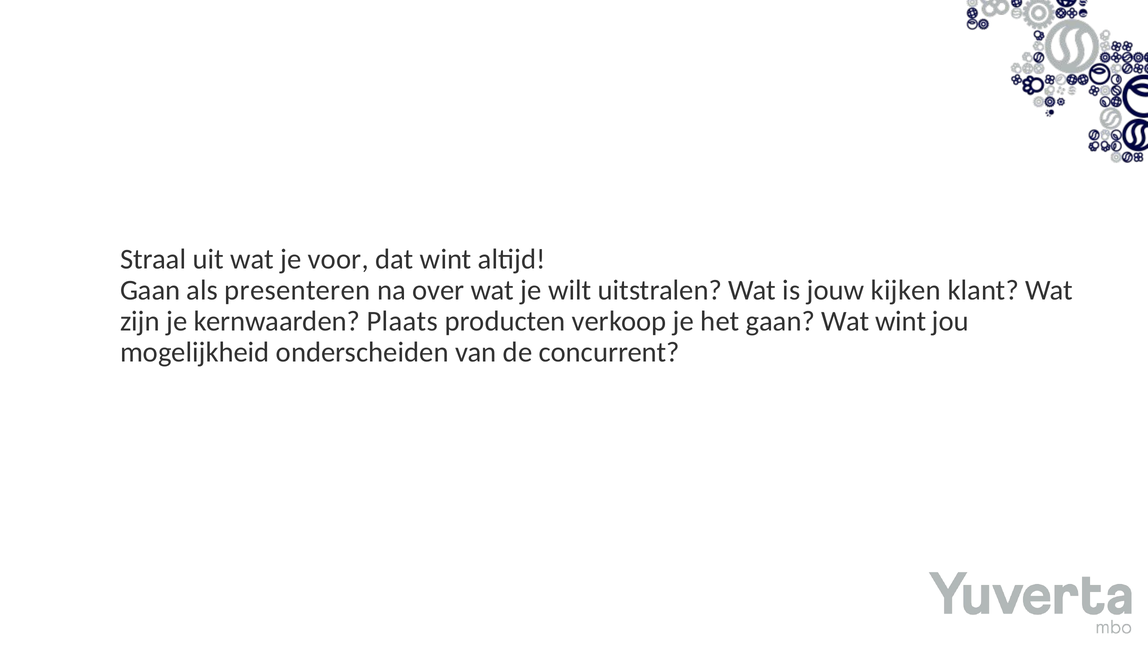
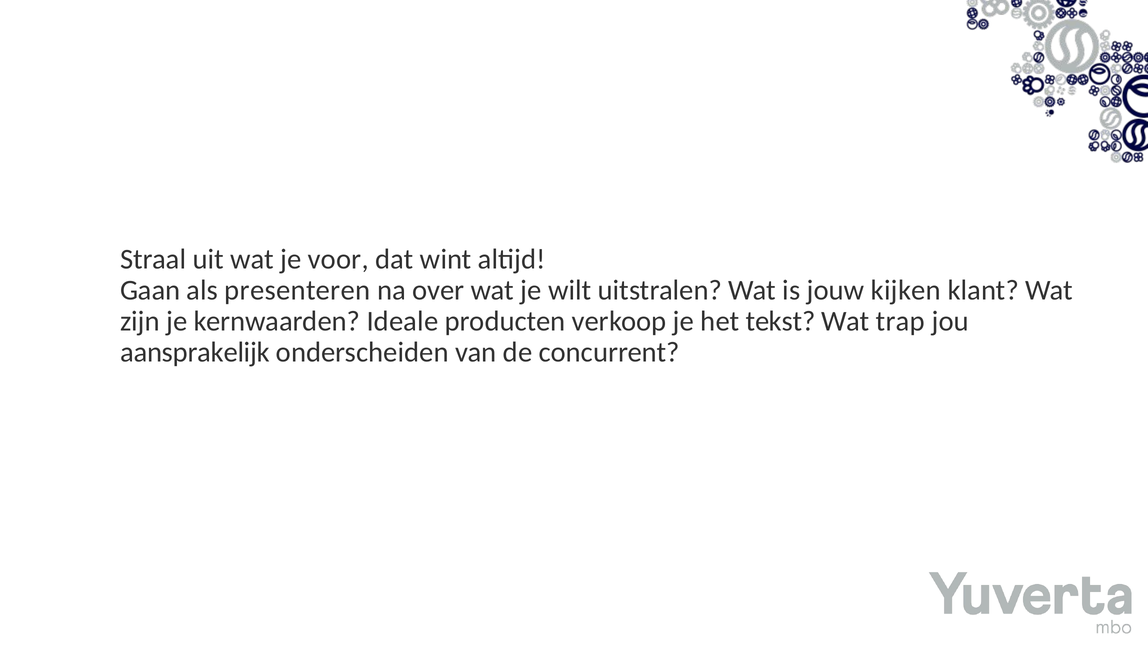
Plaats: Plaats -> Ideale
het gaan: gaan -> tekst
Wat wint: wint -> trap
mogelijkheid: mogelijkheid -> aansprakelijk
